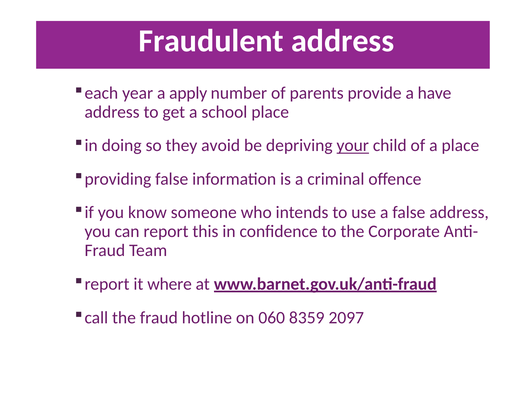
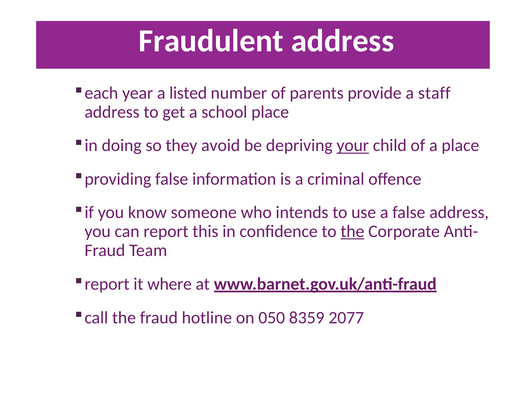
apply: apply -> listed
have: have -> staff
the at (352, 232) underline: none -> present
060: 060 -> 050
2097: 2097 -> 2077
